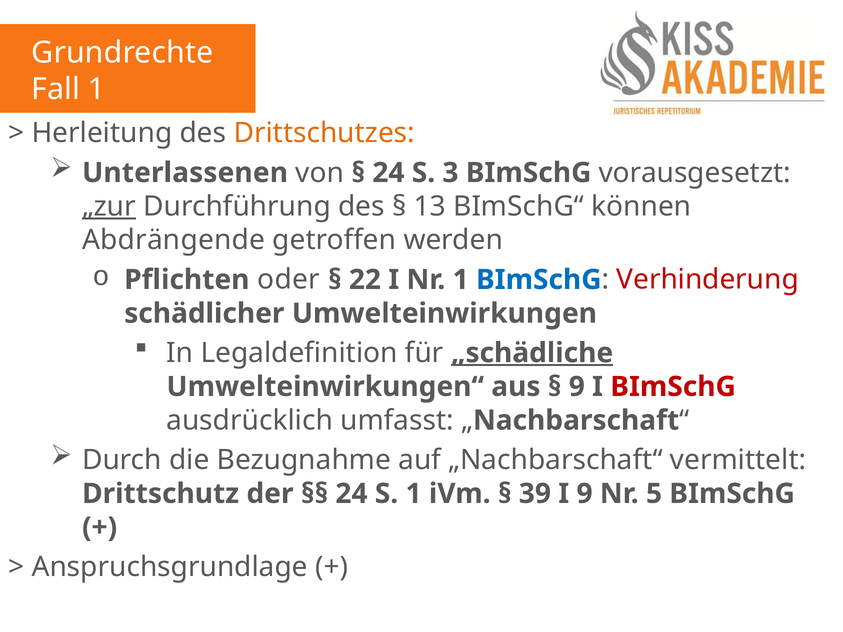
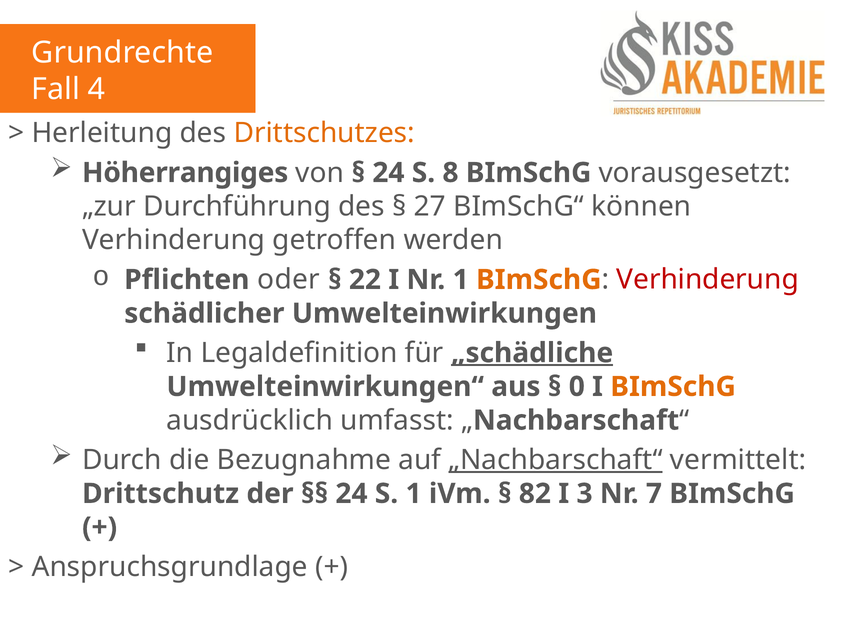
Fall 1: 1 -> 4
Unterlassenen: Unterlassenen -> Höherrangiges
3: 3 -> 8
„zur underline: present -> none
13: 13 -> 27
Abdrängende at (174, 240): Abdrängende -> Verhinderung
BImSchG at (539, 280) colour: blue -> orange
9 at (577, 387): 9 -> 0
BImSchG at (673, 387) colour: red -> orange
„Nachbarschaft“ underline: none -> present
39: 39 -> 82
I 9: 9 -> 3
5: 5 -> 7
